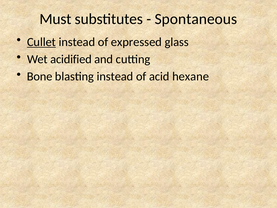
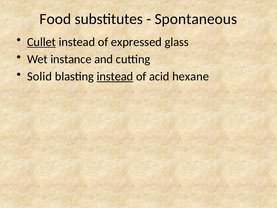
Must: Must -> Food
acidified: acidified -> instance
Bone: Bone -> Solid
instead at (115, 76) underline: none -> present
